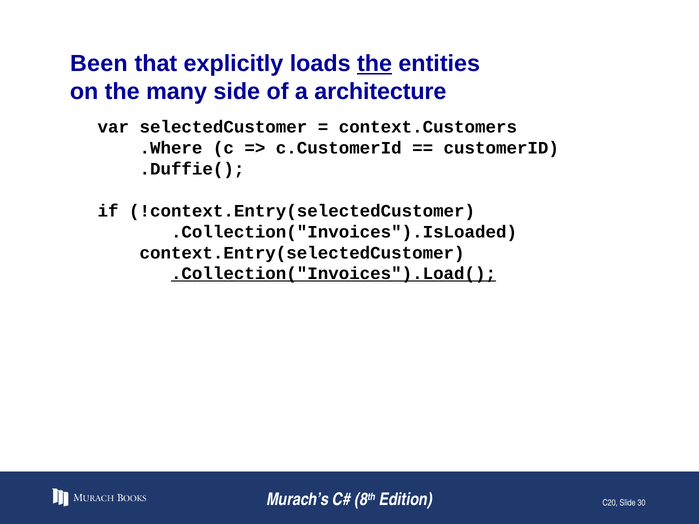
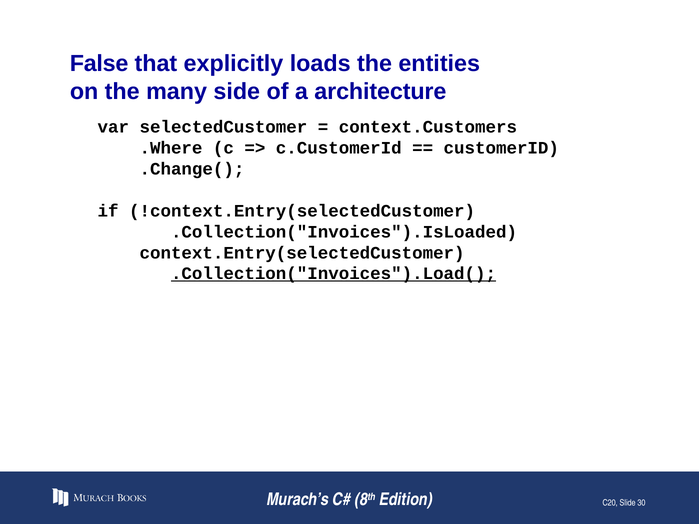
Been: Been -> False
the at (375, 64) underline: present -> none
.Duffie(: .Duffie( -> .Change(
